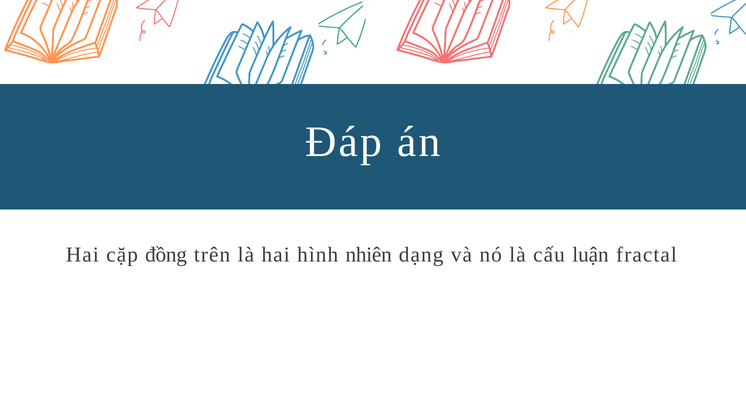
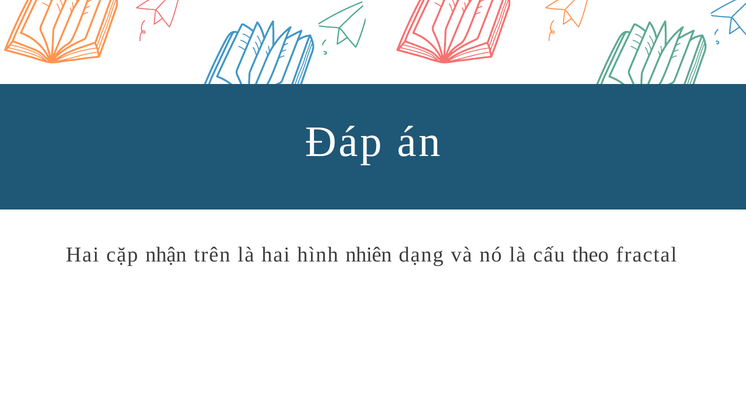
đồng: đồng -> nhận
luận: luận -> theo
